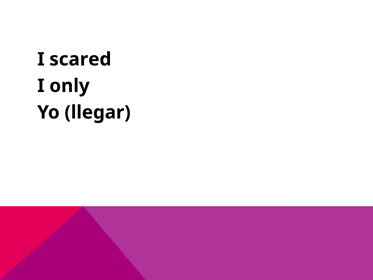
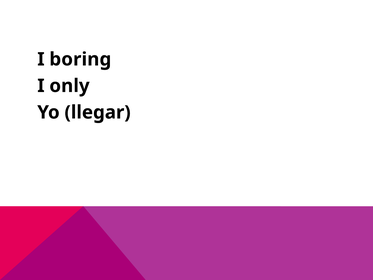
scared: scared -> boring
